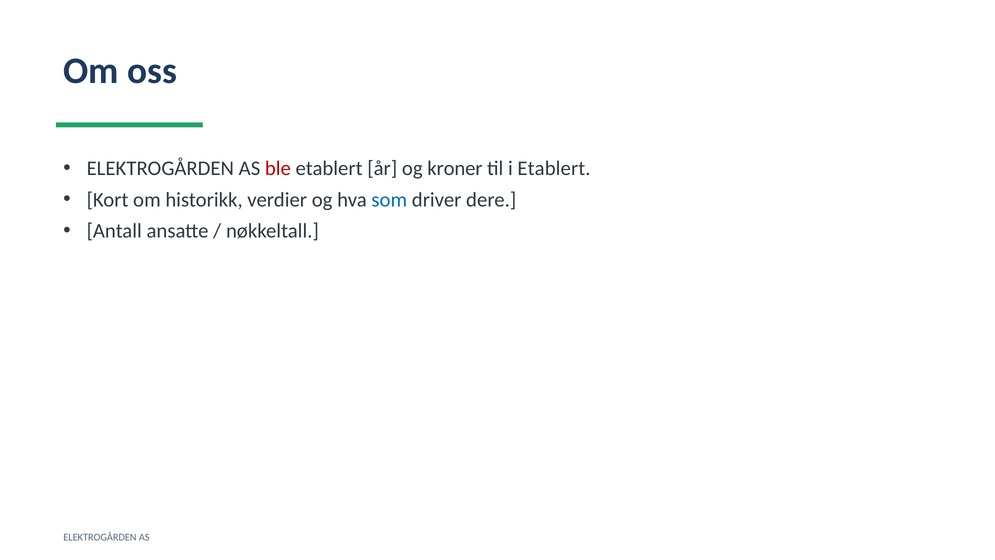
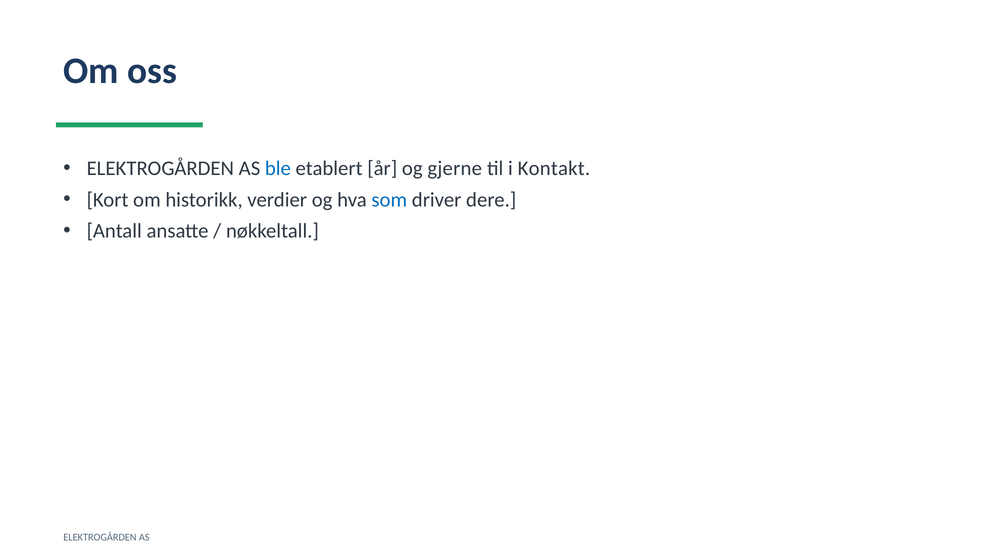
ble colour: red -> blue
kroner: kroner -> gjerne
i Etablert: Etablert -> Kontakt
